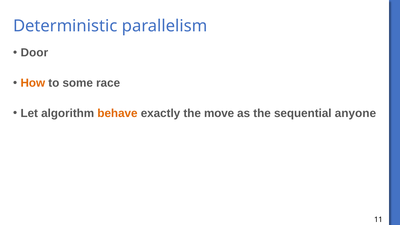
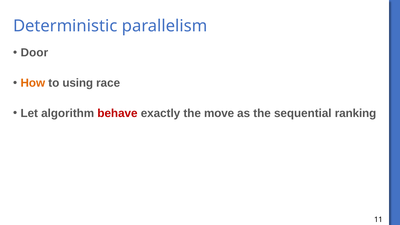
some: some -> using
behave colour: orange -> red
anyone: anyone -> ranking
